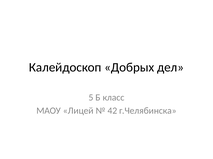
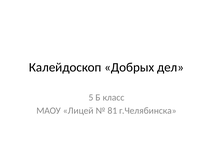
42: 42 -> 81
